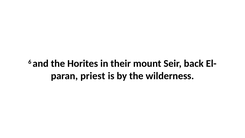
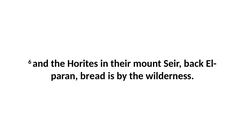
priest: priest -> bread
